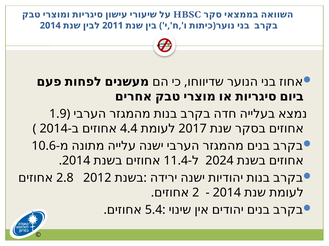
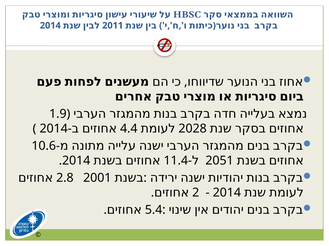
2017: 2017 -> 2028
2024: 2024 -> 2051
2012: 2012 -> 2001
